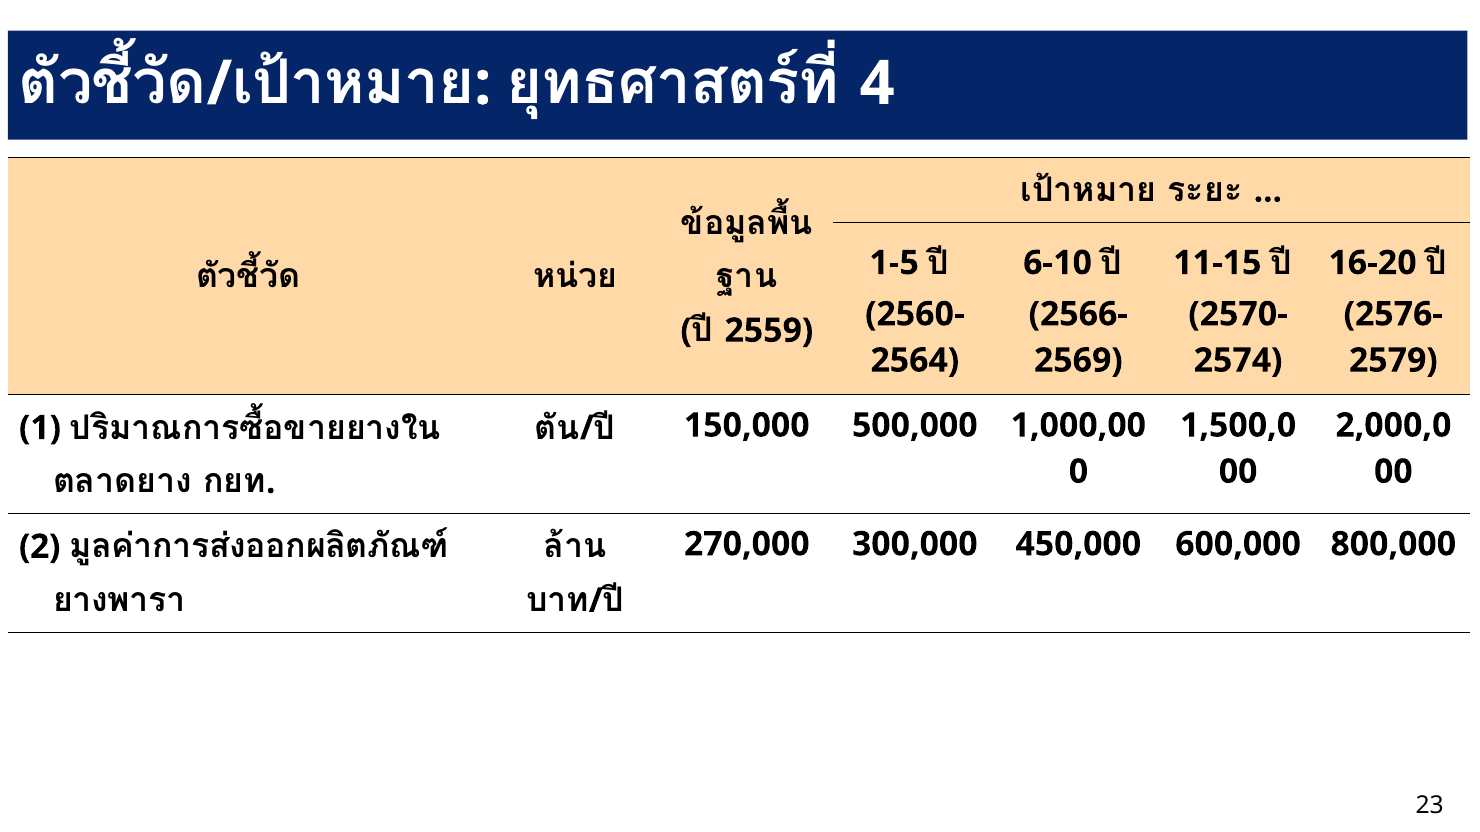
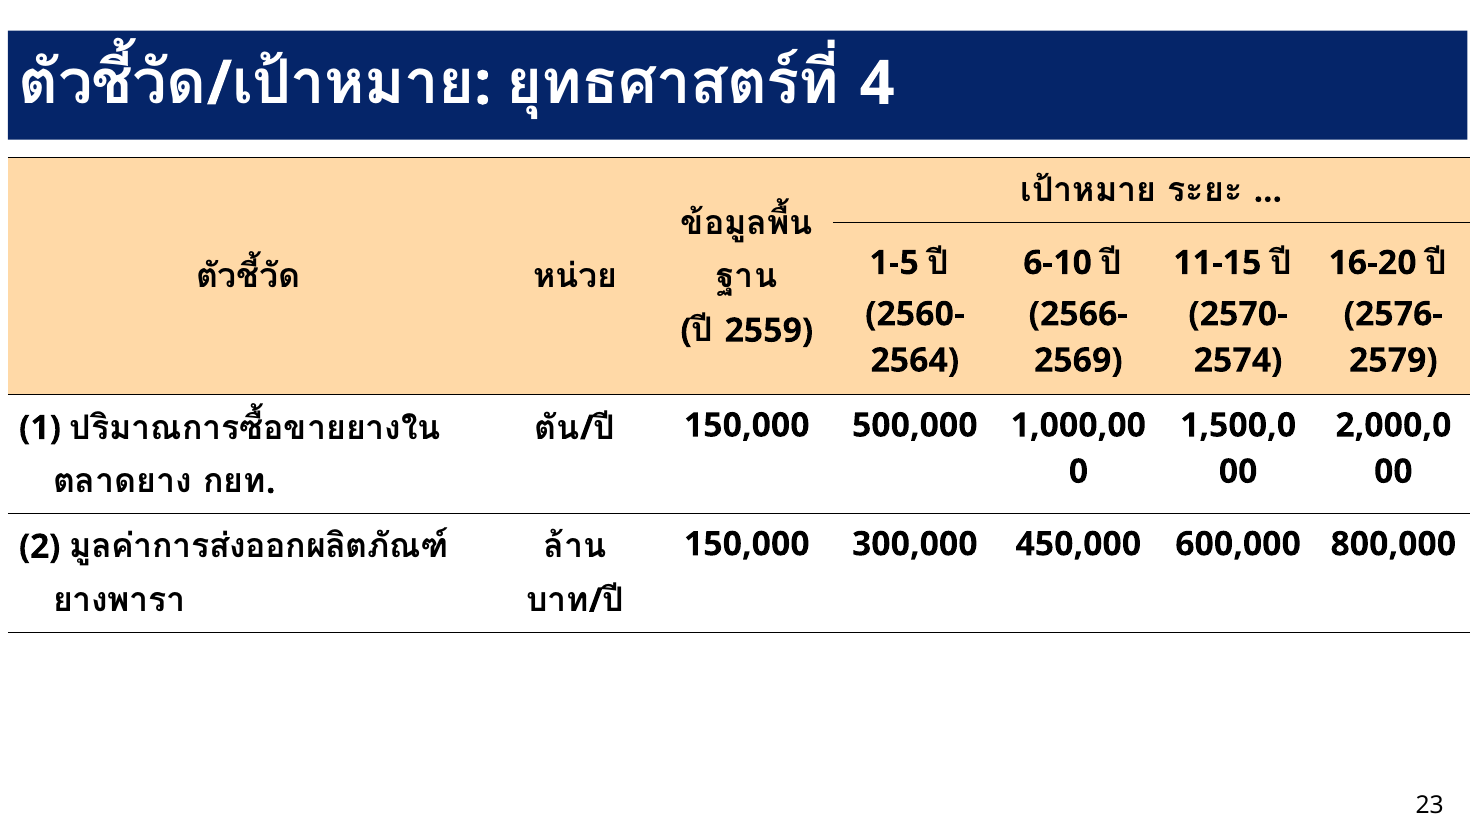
270,000 at (747, 544): 270,000 -> 150,000
